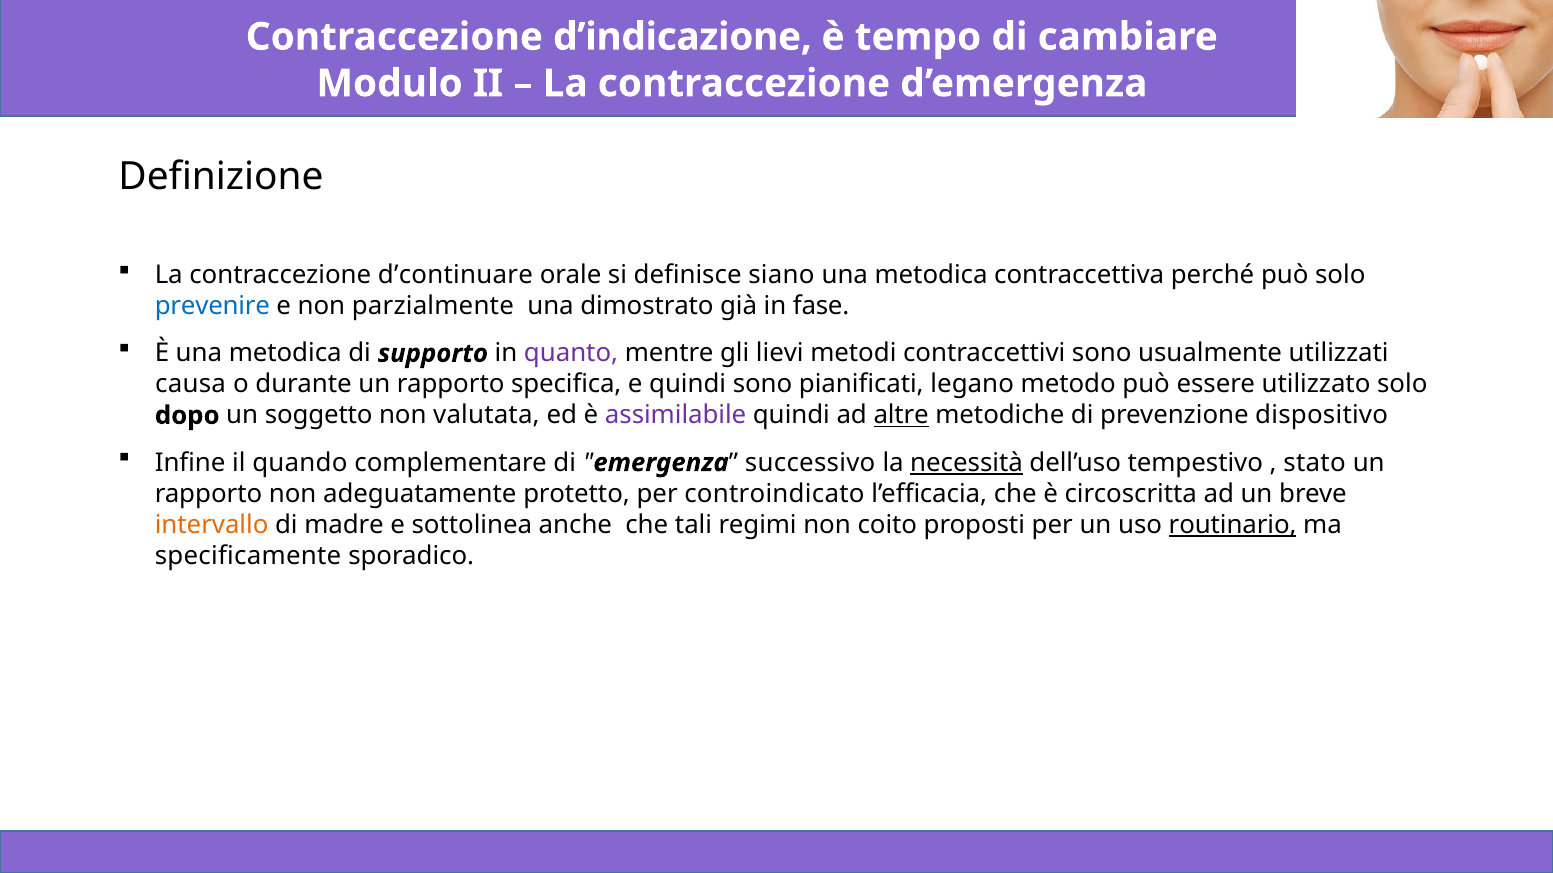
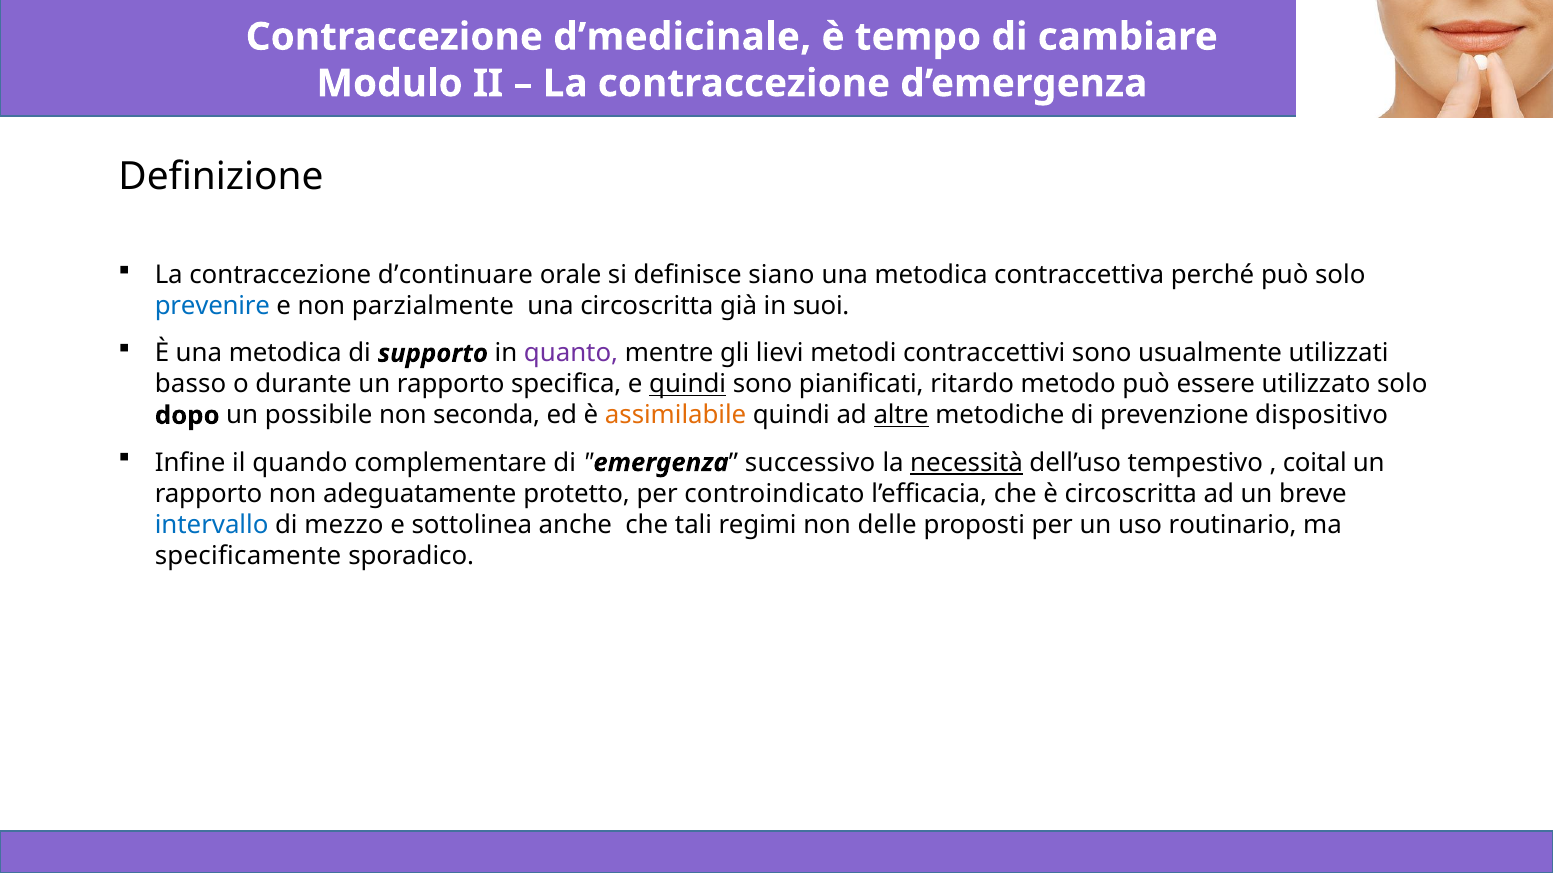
d’indicazione: d’indicazione -> d’medicinale
una dimostrato: dimostrato -> circoscritta
fase: fase -> suoi
causa: causa -> basso
quindi at (688, 385) underline: none -> present
legano: legano -> ritardo
soggetto: soggetto -> possibile
valutata: valutata -> seconda
assimilabile colour: purple -> orange
stato: stato -> coital
intervallo colour: orange -> blue
madre: madre -> mezzo
coito: coito -> delle
routinario underline: present -> none
